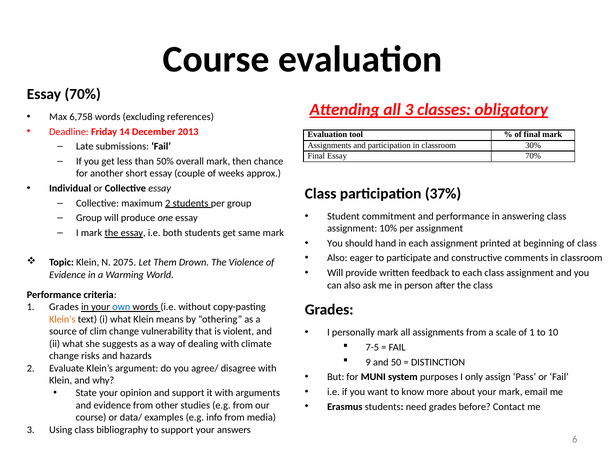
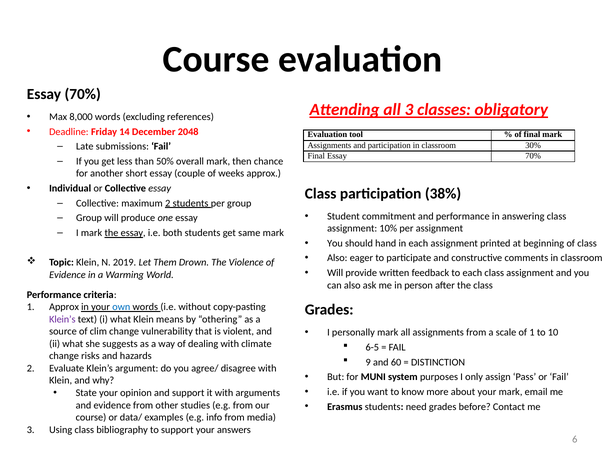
6,758: 6,758 -> 8,000
2013: 2013 -> 2048
37%: 37% -> 38%
2075: 2075 -> 2019
1 Grades: Grades -> Approx
Klein’s at (62, 320) colour: orange -> purple
7-5: 7-5 -> 6-5
50: 50 -> 60
